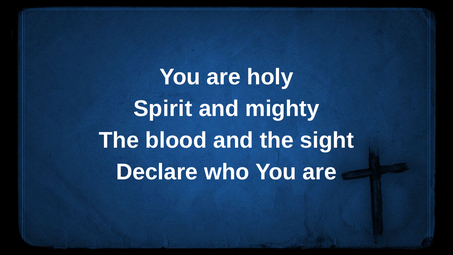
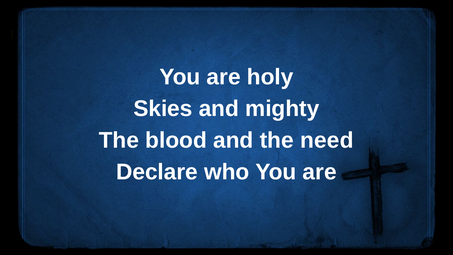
Spirit: Spirit -> Skies
sight: sight -> need
